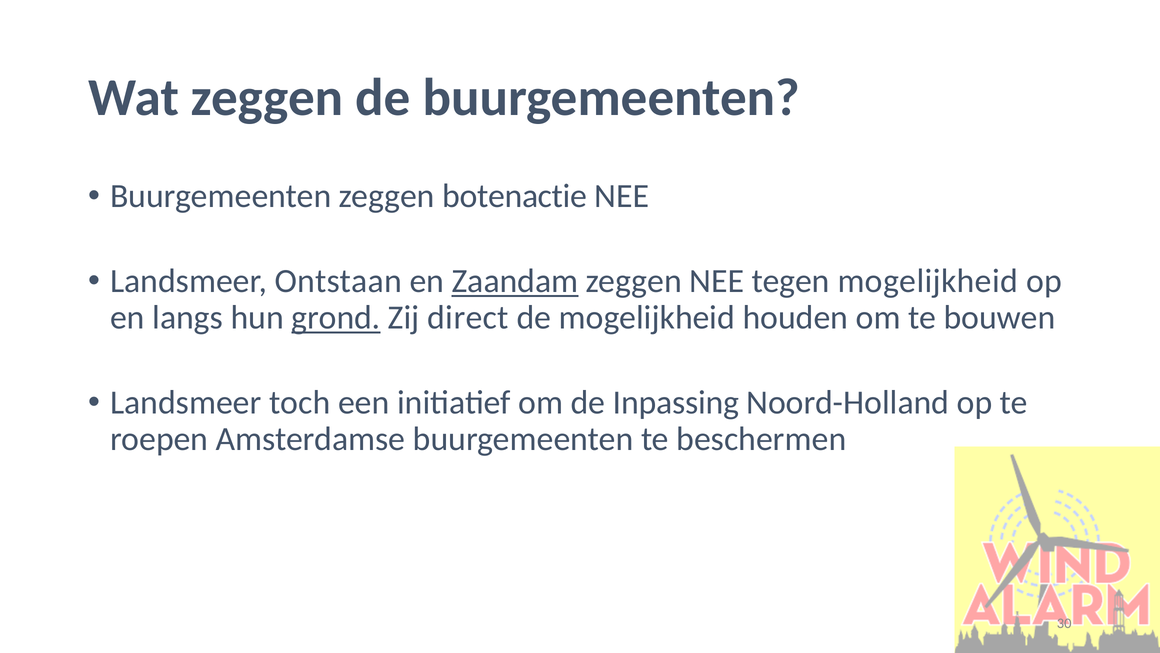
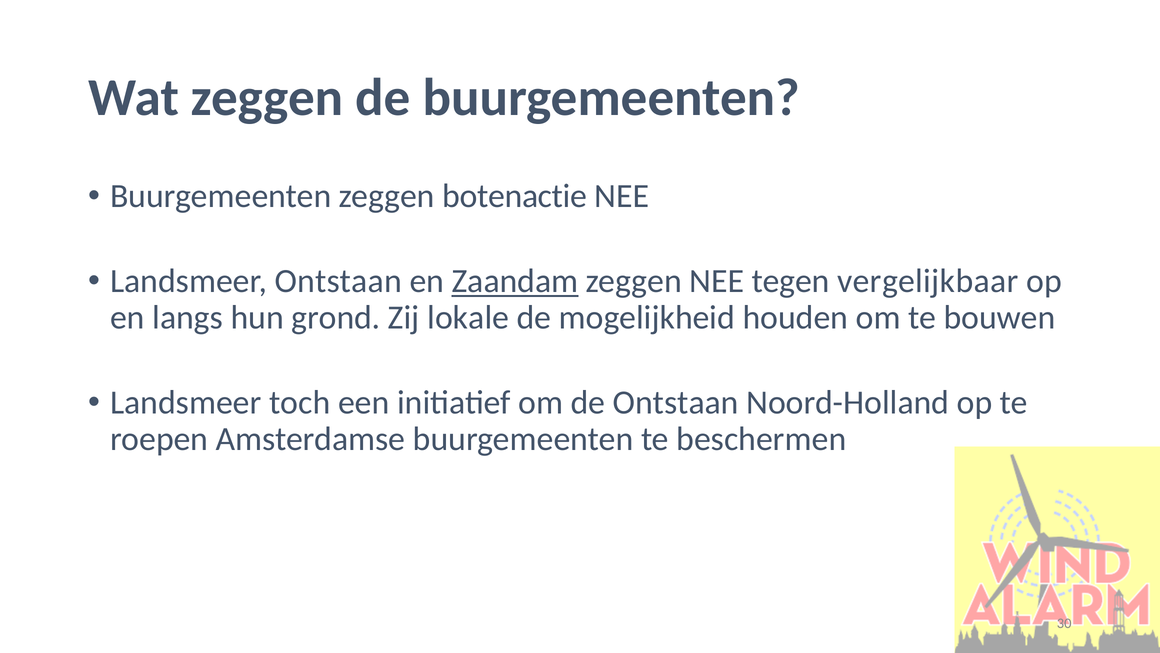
tegen mogelijkheid: mogelijkheid -> vergelijkbaar
grond underline: present -> none
direct: direct -> lokale
de Inpassing: Inpassing -> Ontstaan
